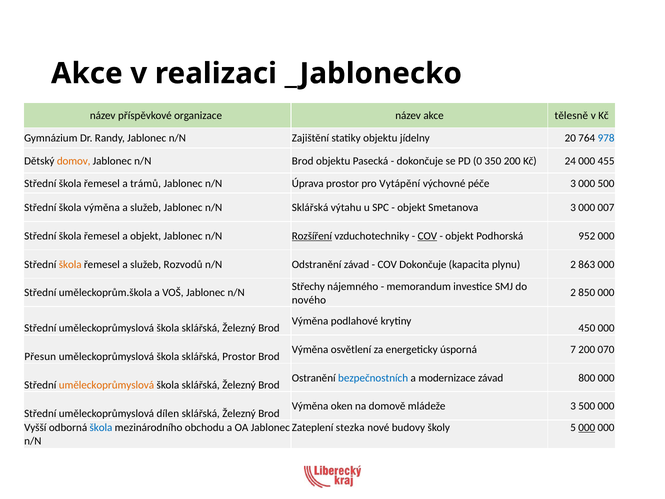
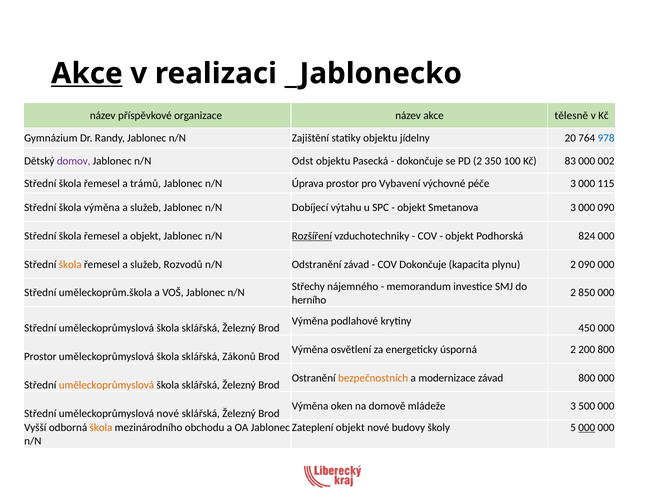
Akce at (87, 73) underline: none -> present
domov colour: orange -> purple
n/N Brod: Brod -> Odst
PD 0: 0 -> 2
350 200: 200 -> 100
24: 24 -> 83
455: 455 -> 002
Vytápění: Vytápění -> Vybavení
000 500: 500 -> 115
n/N Sklářská: Sklářská -> Dobíjecí
000 007: 007 -> 090
COV at (427, 236) underline: present -> none
952: 952 -> 824
2 863: 863 -> 090
nového: nového -> herního
úsporná 7: 7 -> 2
200 070: 070 -> 800
Přesun at (40, 356): Přesun -> Prostor
sklářská Prostor: Prostor -> Zákonů
bezpečnostních colour: blue -> orange
uměleckoprůmyslová dílen: dílen -> nové
škola at (101, 427) colour: blue -> orange
Zateplení stezka: stezka -> objekt
